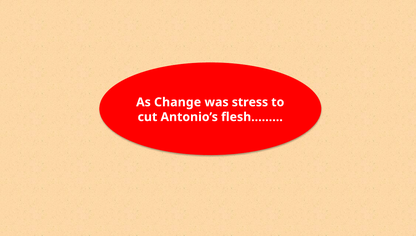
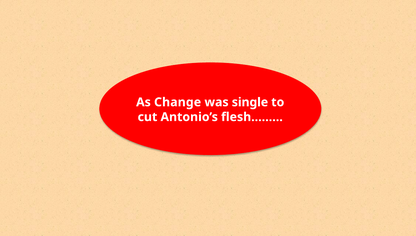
stress: stress -> single
